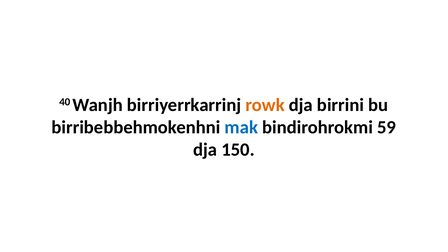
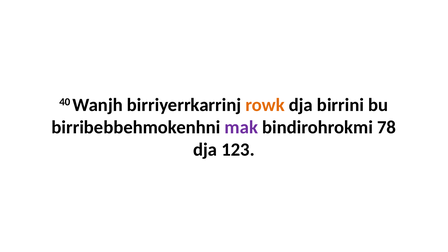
mak colour: blue -> purple
59: 59 -> 78
150: 150 -> 123
